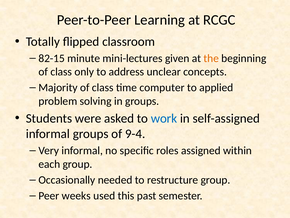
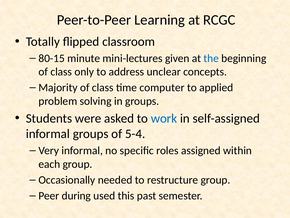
82-15: 82-15 -> 80-15
the colour: orange -> blue
9-4: 9-4 -> 5-4
weeks: weeks -> during
